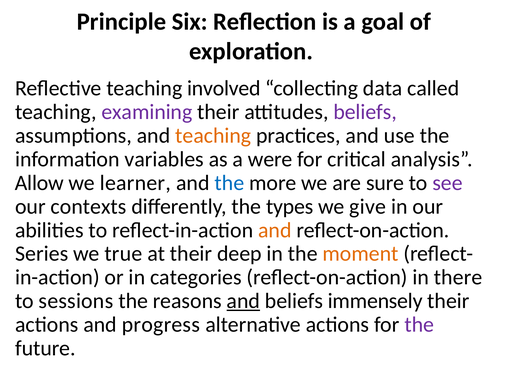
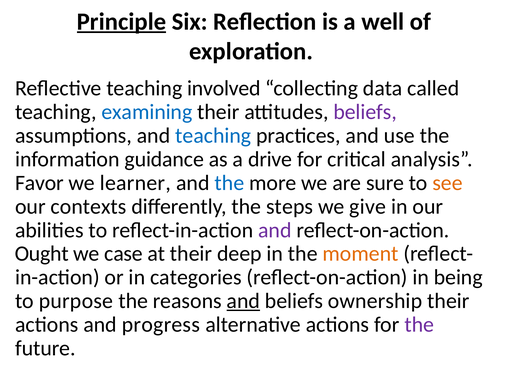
Principle underline: none -> present
goal: goal -> well
examining colour: purple -> blue
teaching at (213, 136) colour: orange -> blue
variables: variables -> guidance
were: were -> drive
Allow: Allow -> Favor
see colour: purple -> orange
types: types -> steps
and at (275, 230) colour: orange -> purple
Series: Series -> Ought
true: true -> case
there: there -> being
sessions: sessions -> purpose
immensely: immensely -> ownership
